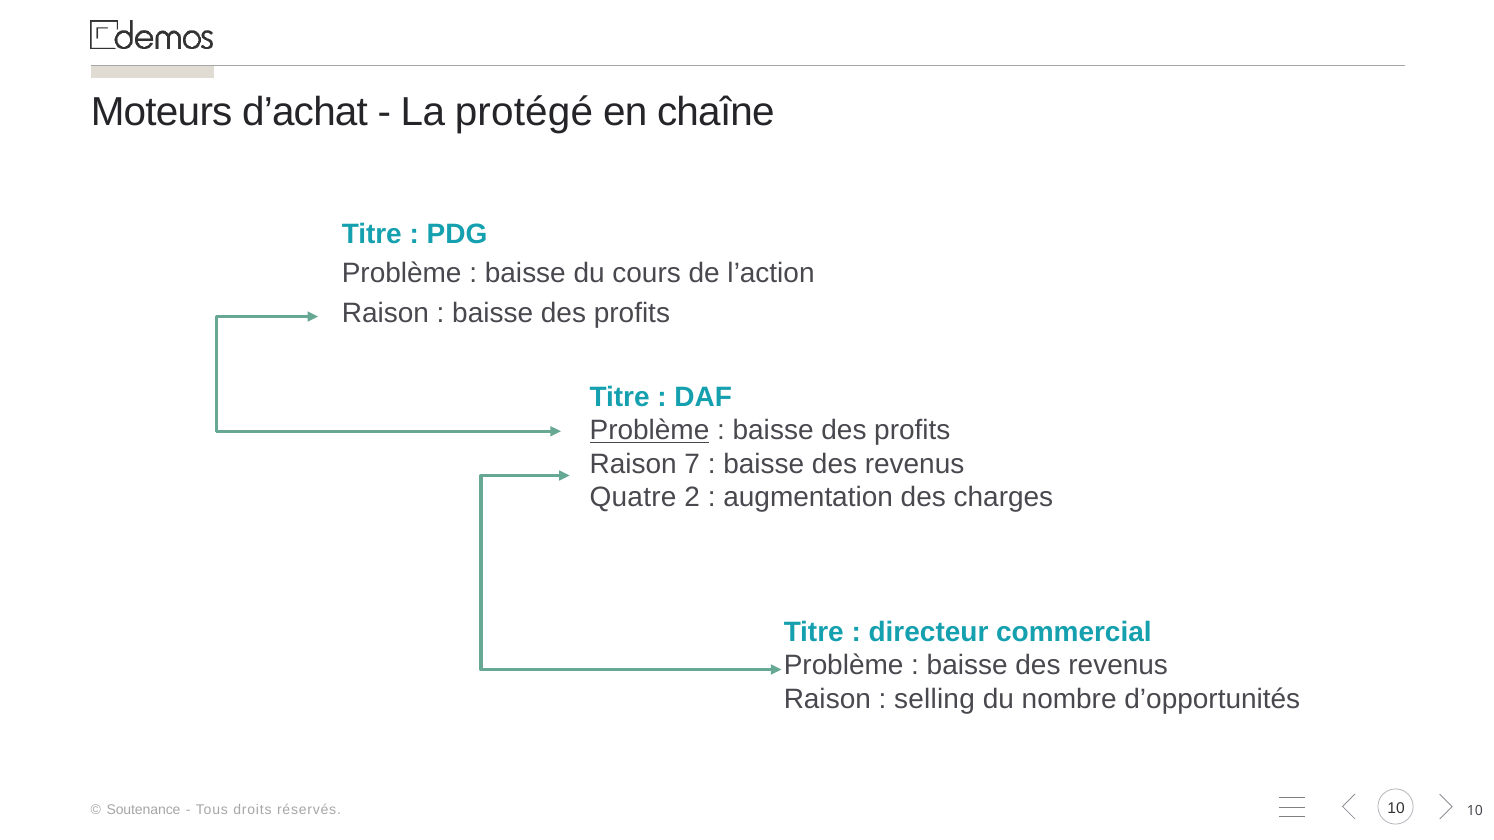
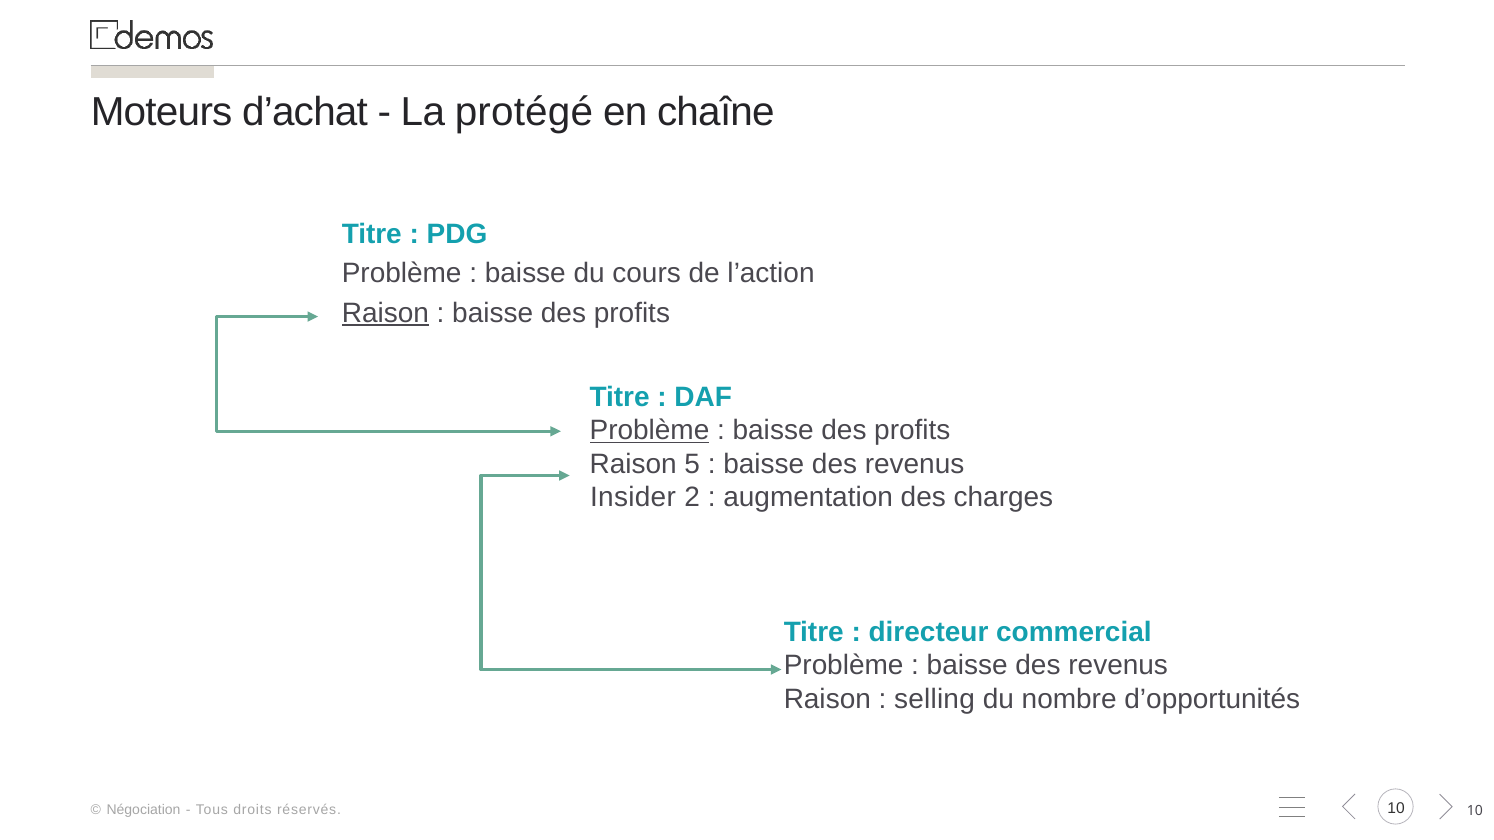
Raison at (385, 313) underline: none -> present
7: 7 -> 5
Quatre: Quatre -> Insider
Soutenance: Soutenance -> Négociation
